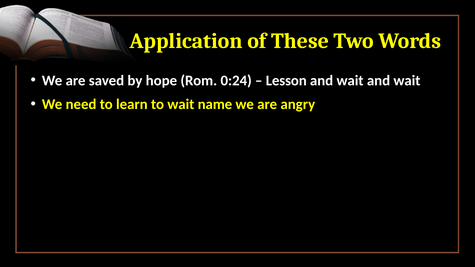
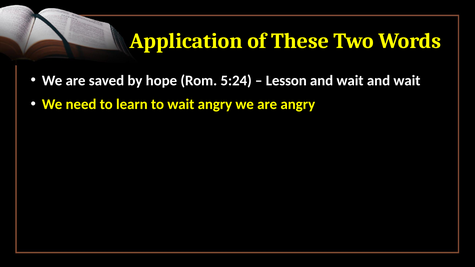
0:24: 0:24 -> 5:24
wait name: name -> angry
